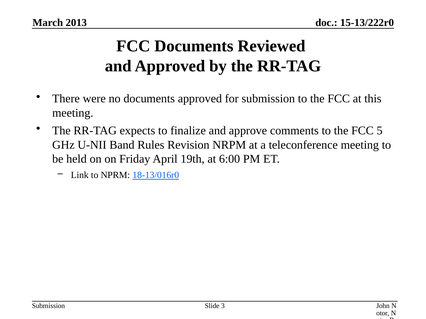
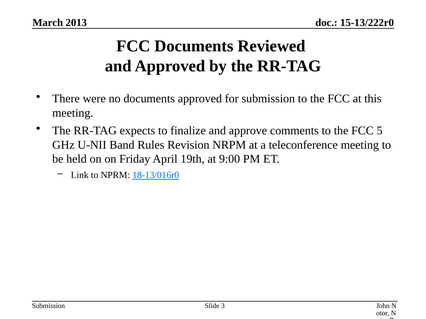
6:00: 6:00 -> 9:00
